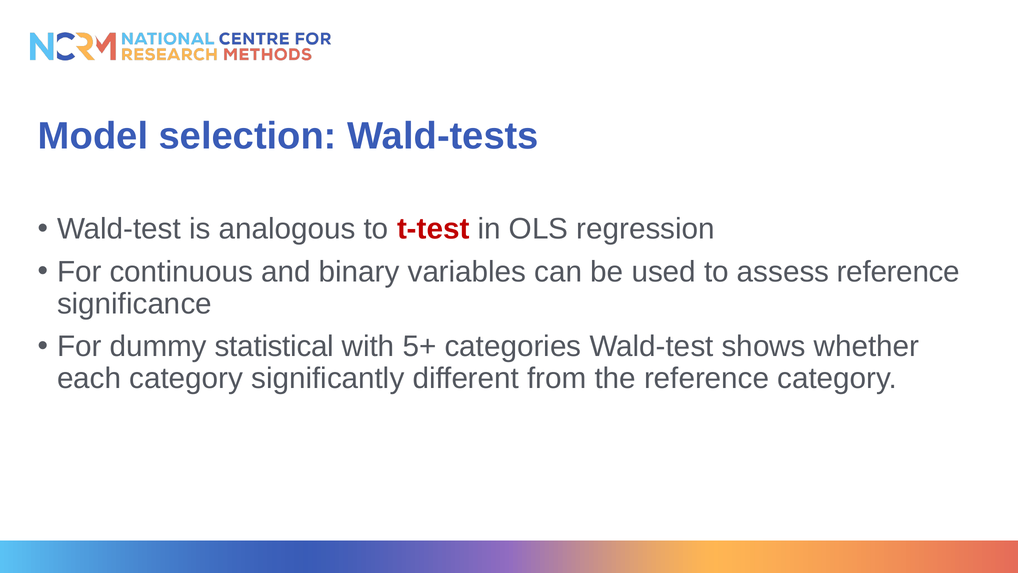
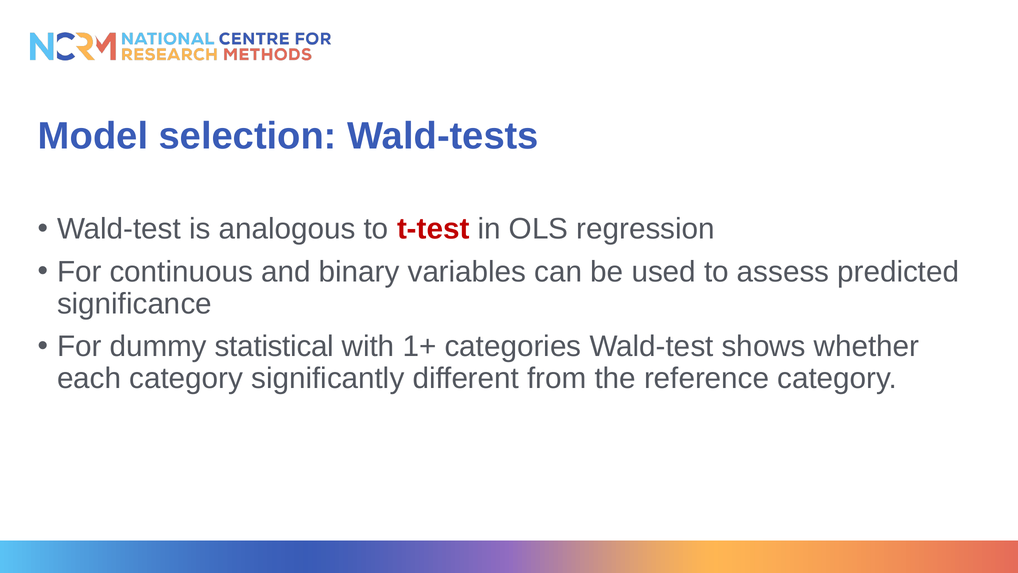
assess reference: reference -> predicted
5+: 5+ -> 1+
